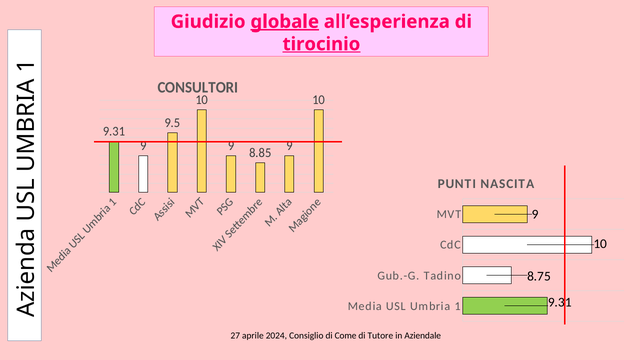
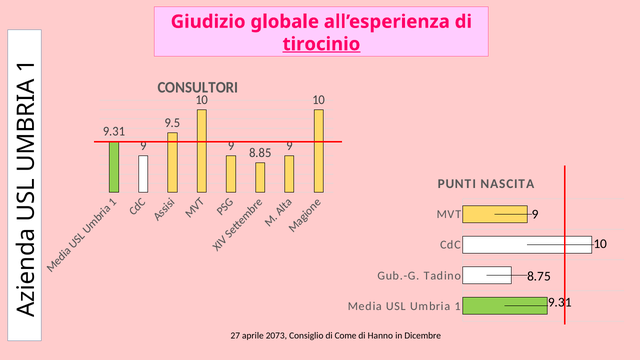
globale underline: present -> none
2024: 2024 -> 2073
Tutore: Tutore -> Hanno
Aziendale: Aziendale -> Dicembre
